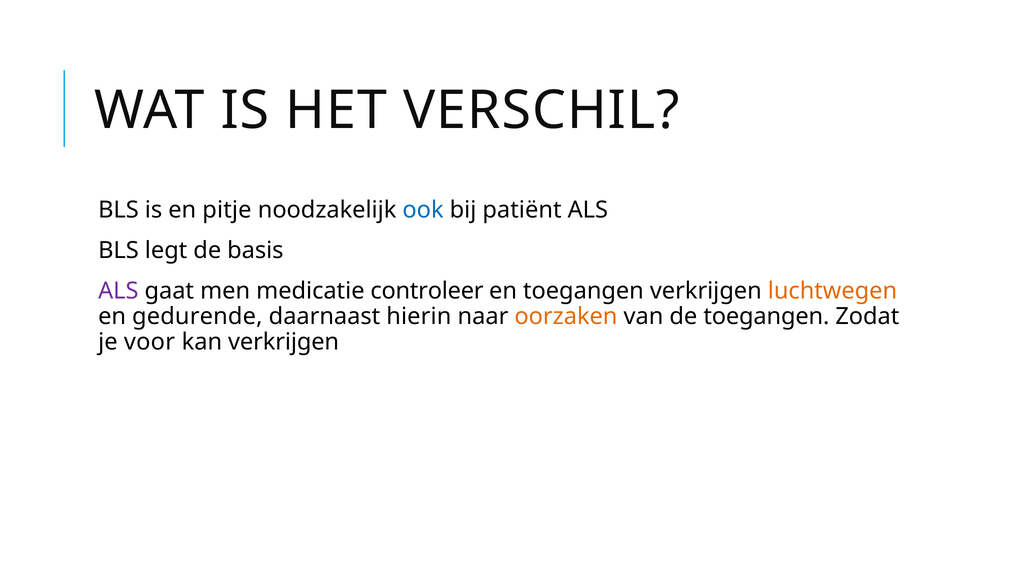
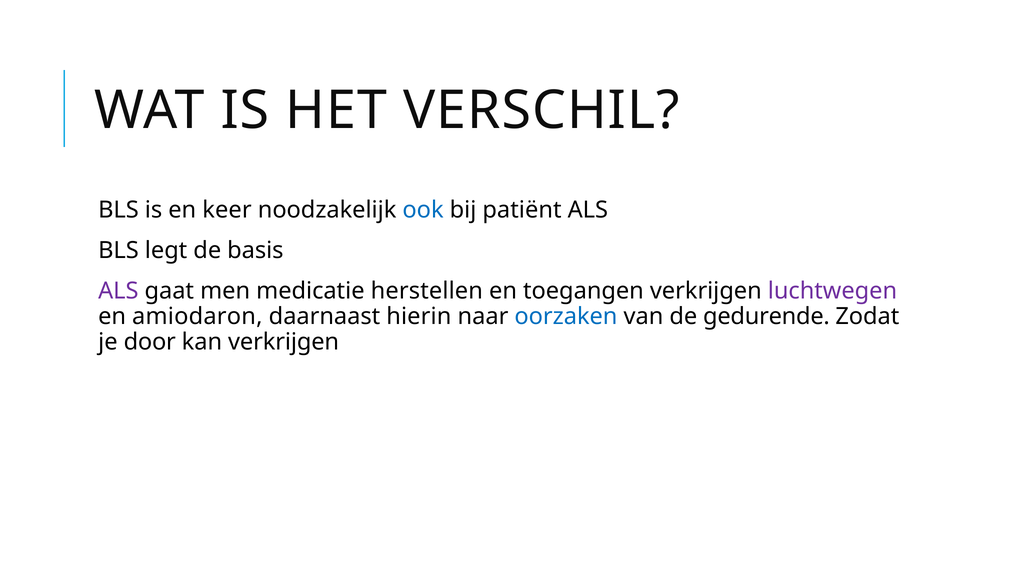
pitje: pitje -> keer
controleer: controleer -> herstellen
luchtwegen colour: orange -> purple
gedurende: gedurende -> amiodaron
oorzaken colour: orange -> blue
de toegangen: toegangen -> gedurende
voor: voor -> door
